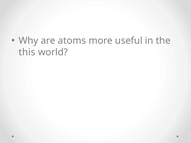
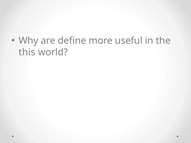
atoms: atoms -> define
